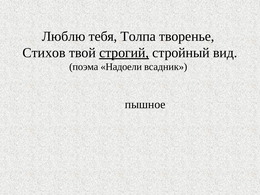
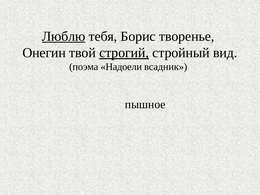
Люблю underline: none -> present
Толпа: Толпа -> Борис
Стихов: Стихов -> Онегин
